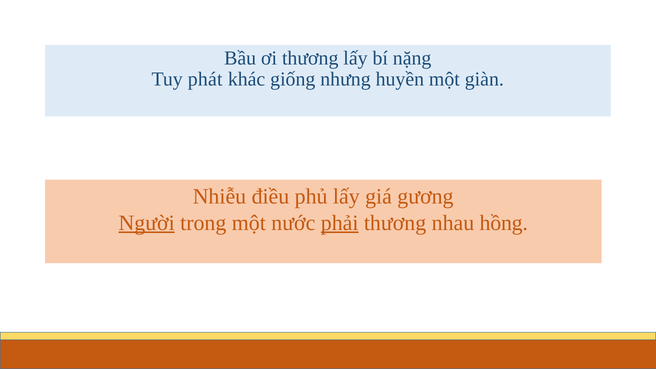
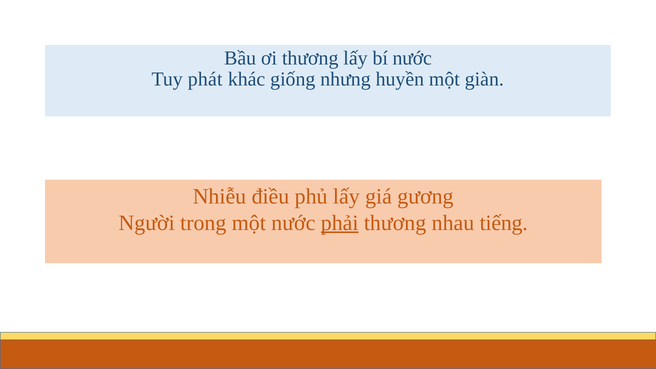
bí nặng: nặng -> nước
Người underline: present -> none
hồng: hồng -> tiếng
